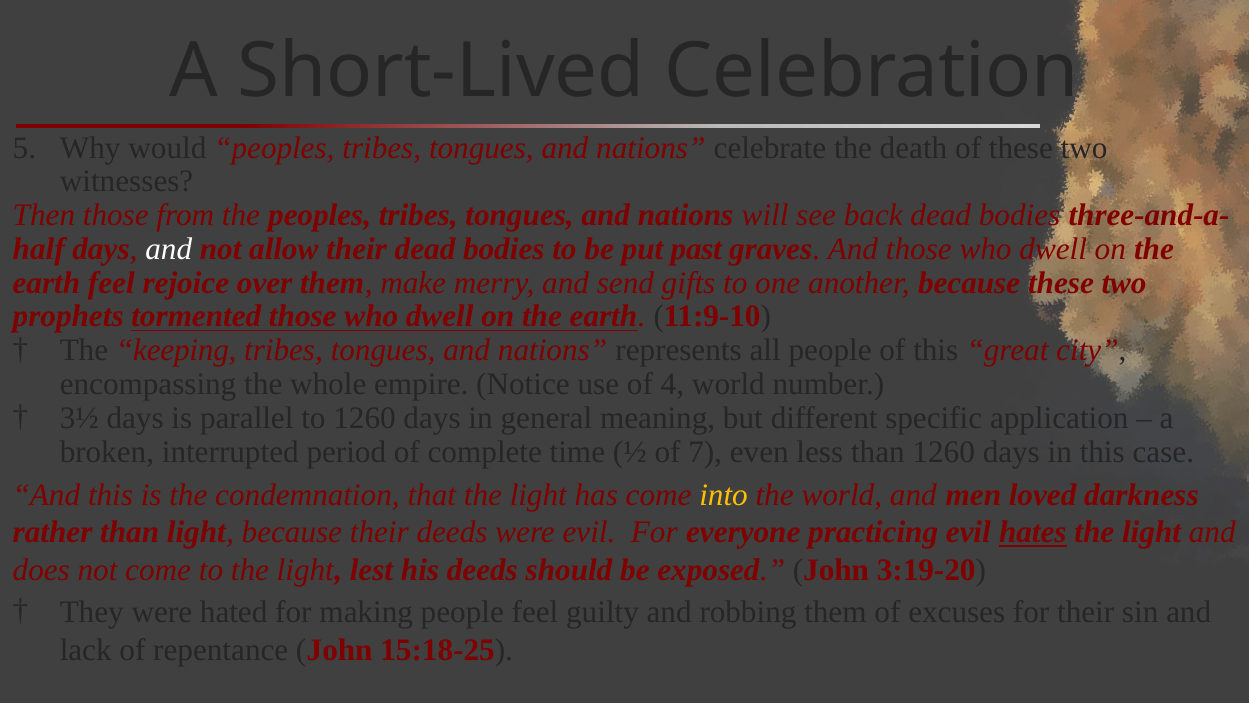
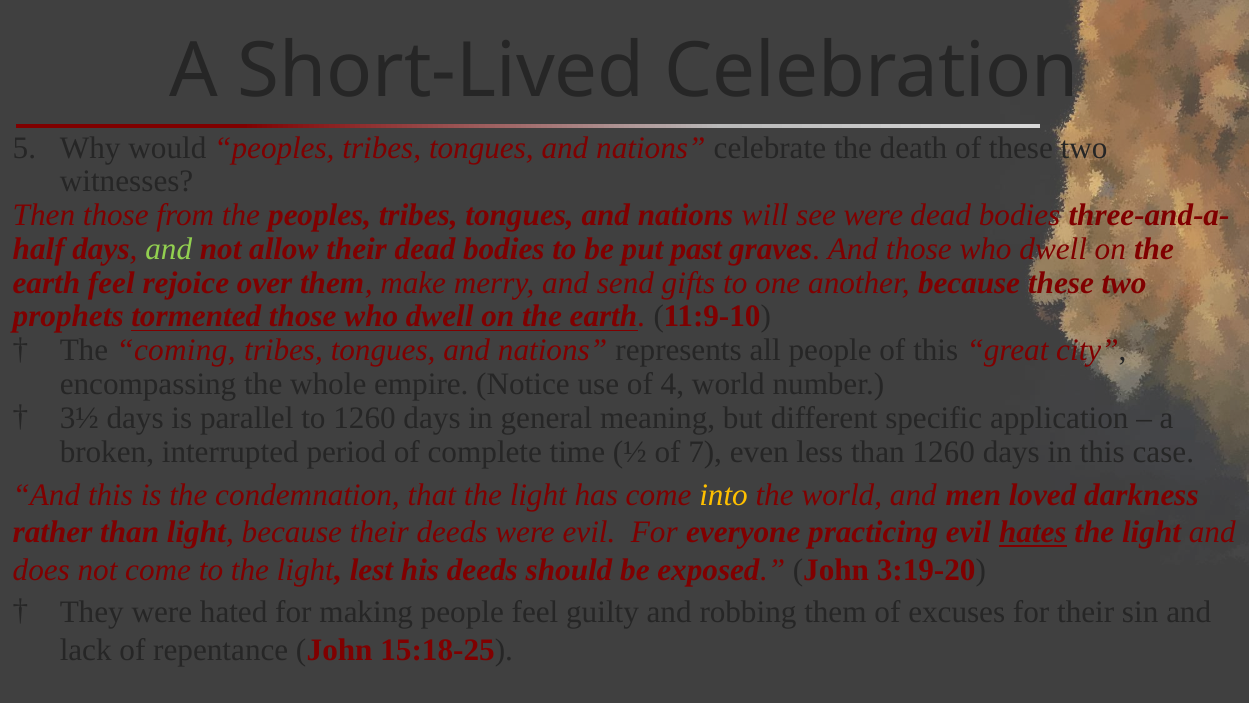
see back: back -> were
and at (169, 249) colour: white -> light green
keeping: keeping -> coming
